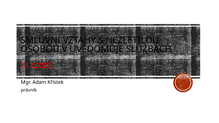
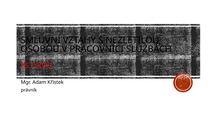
UVĚDOMUJE: UVĚDOMUJE -> PRACOVNÍCI
